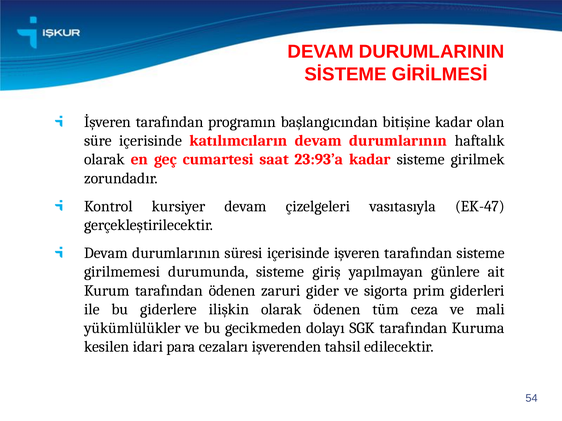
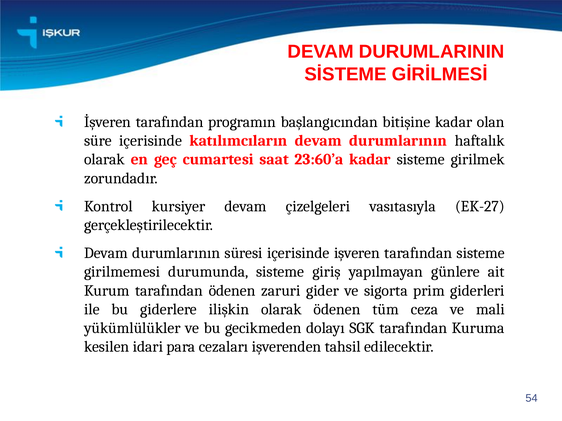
23:93’a: 23:93’a -> 23:60’a
EK-47: EK-47 -> EK-27
